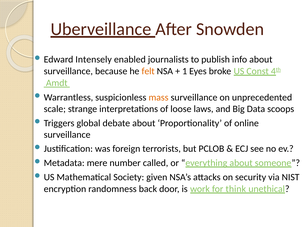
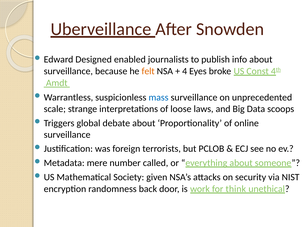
Intensely: Intensely -> Designed
1: 1 -> 4
mass colour: orange -> blue
